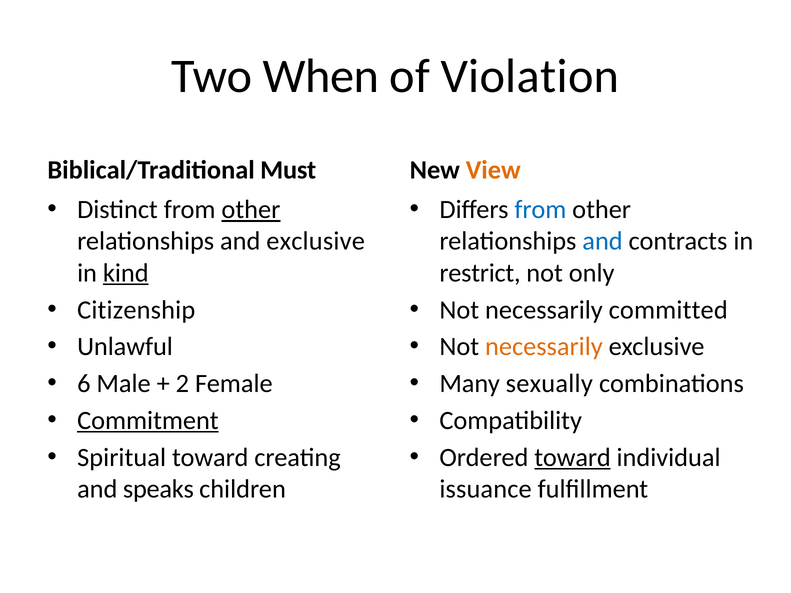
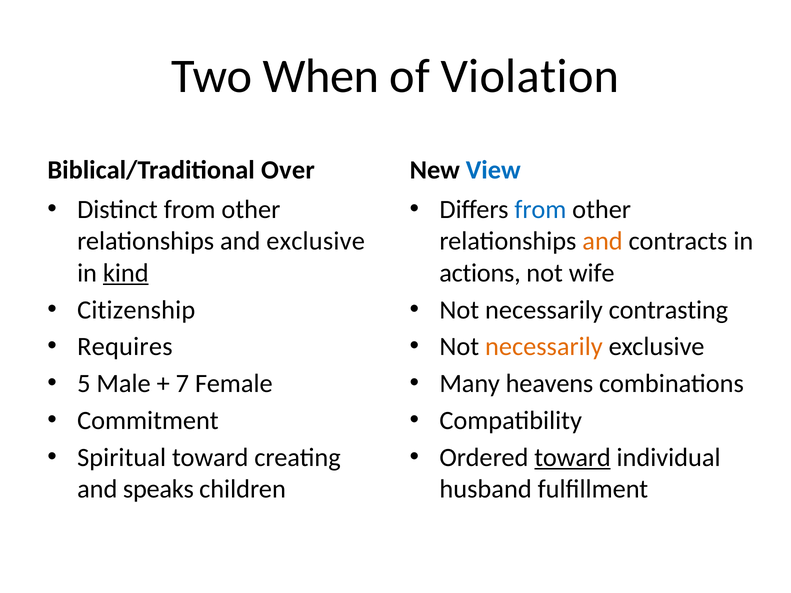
Must: Must -> Over
View colour: orange -> blue
other at (251, 210) underline: present -> none
and at (603, 241) colour: blue -> orange
restrict: restrict -> actions
only: only -> wife
committed: committed -> contrasting
Unlawful: Unlawful -> Requires
6: 6 -> 5
2: 2 -> 7
sexually: sexually -> heavens
Commitment underline: present -> none
issuance: issuance -> husband
